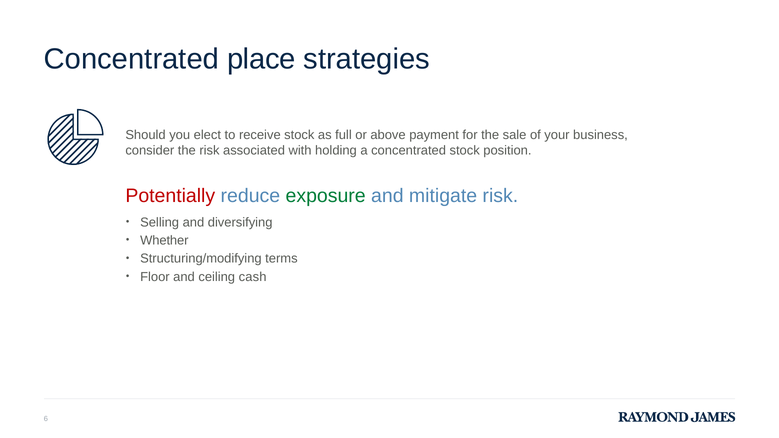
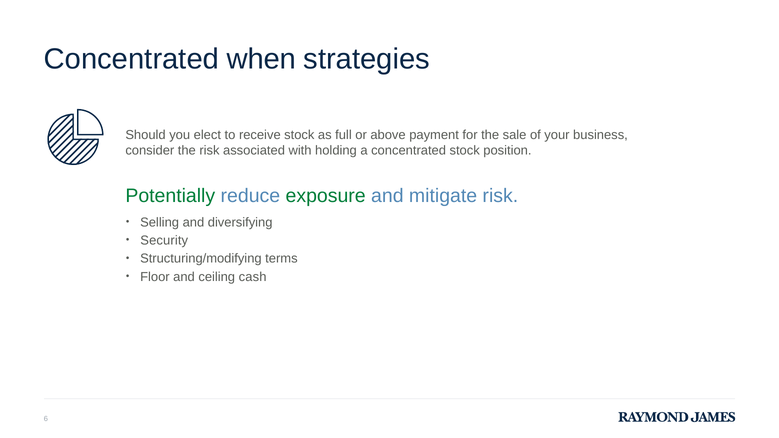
place: place -> when
Potentially colour: red -> green
Whether: Whether -> Security
